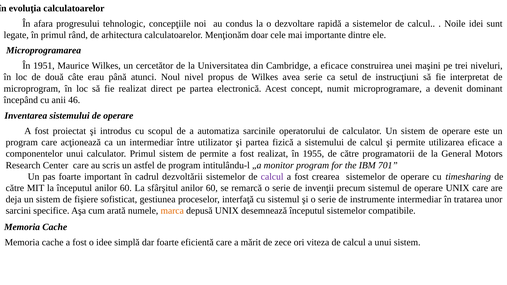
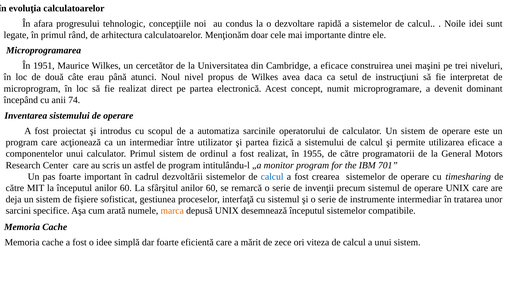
avea serie: serie -> daca
46: 46 -> 74
de permite: permite -> ordinul
calcul at (272, 177) colour: purple -> blue
